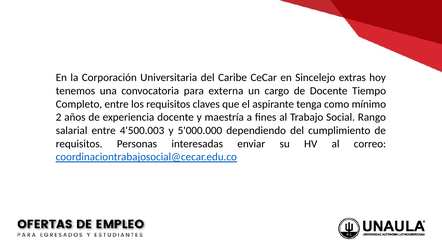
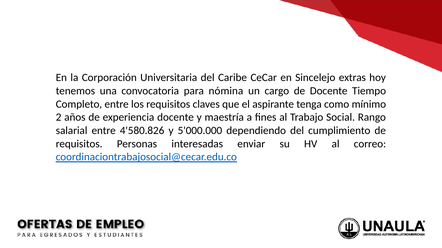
externa: externa -> nómina
4'500.003: 4'500.003 -> 4'580.826
